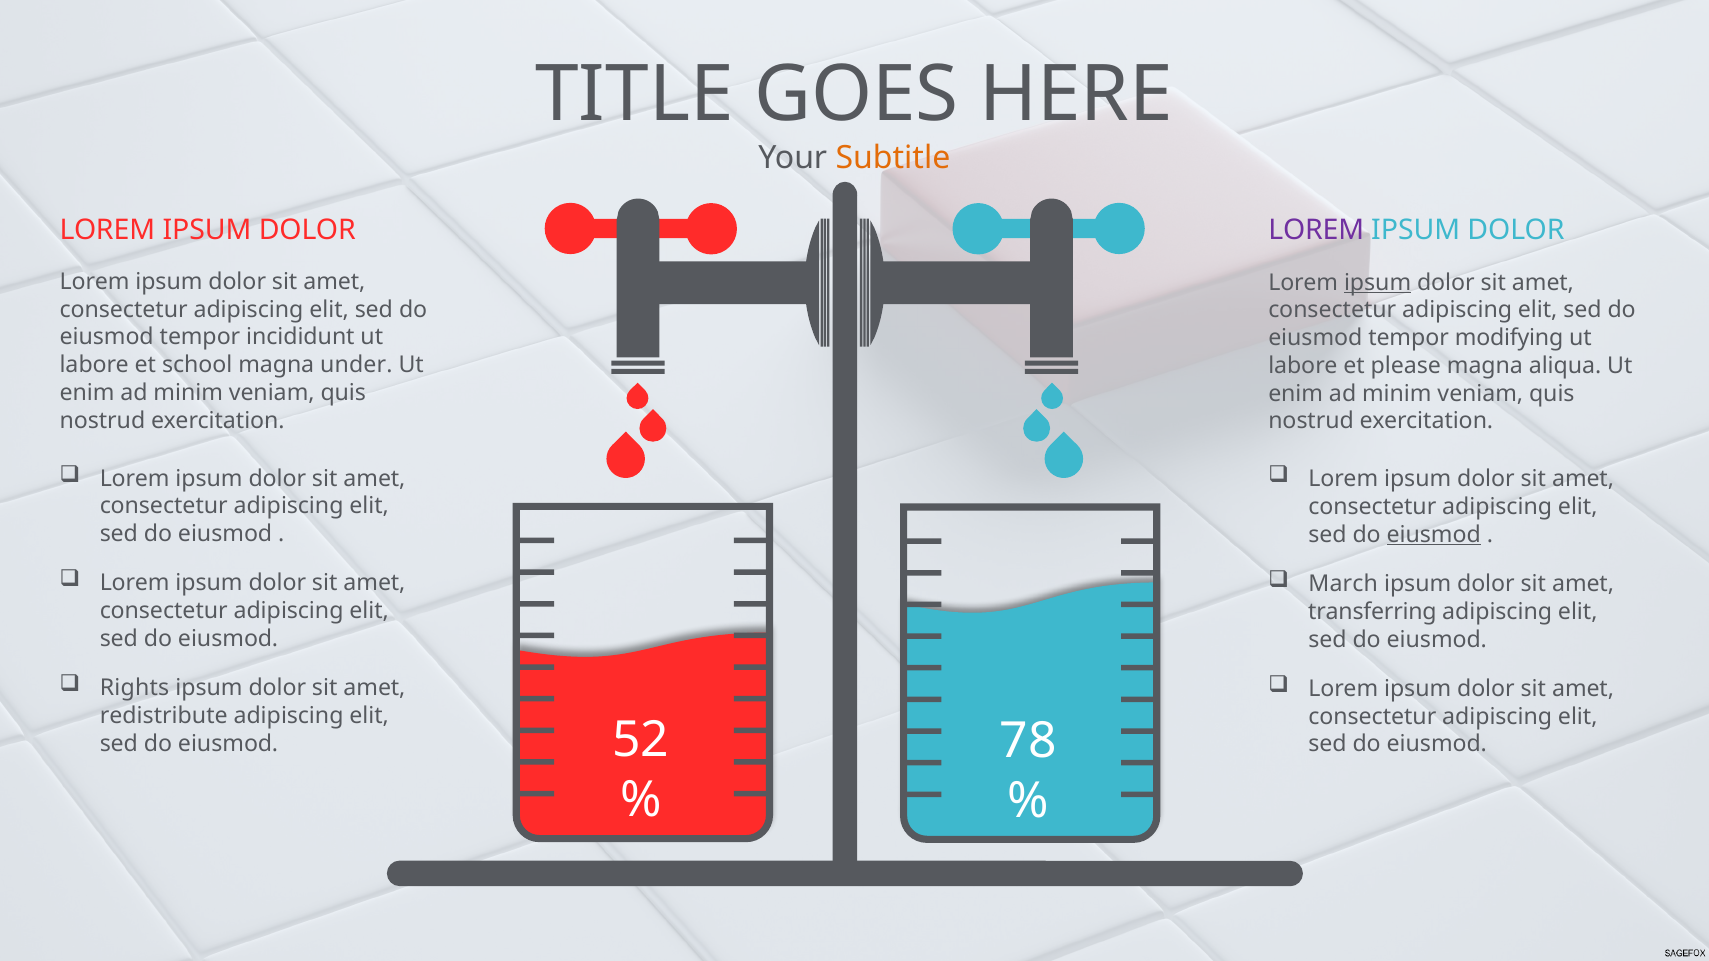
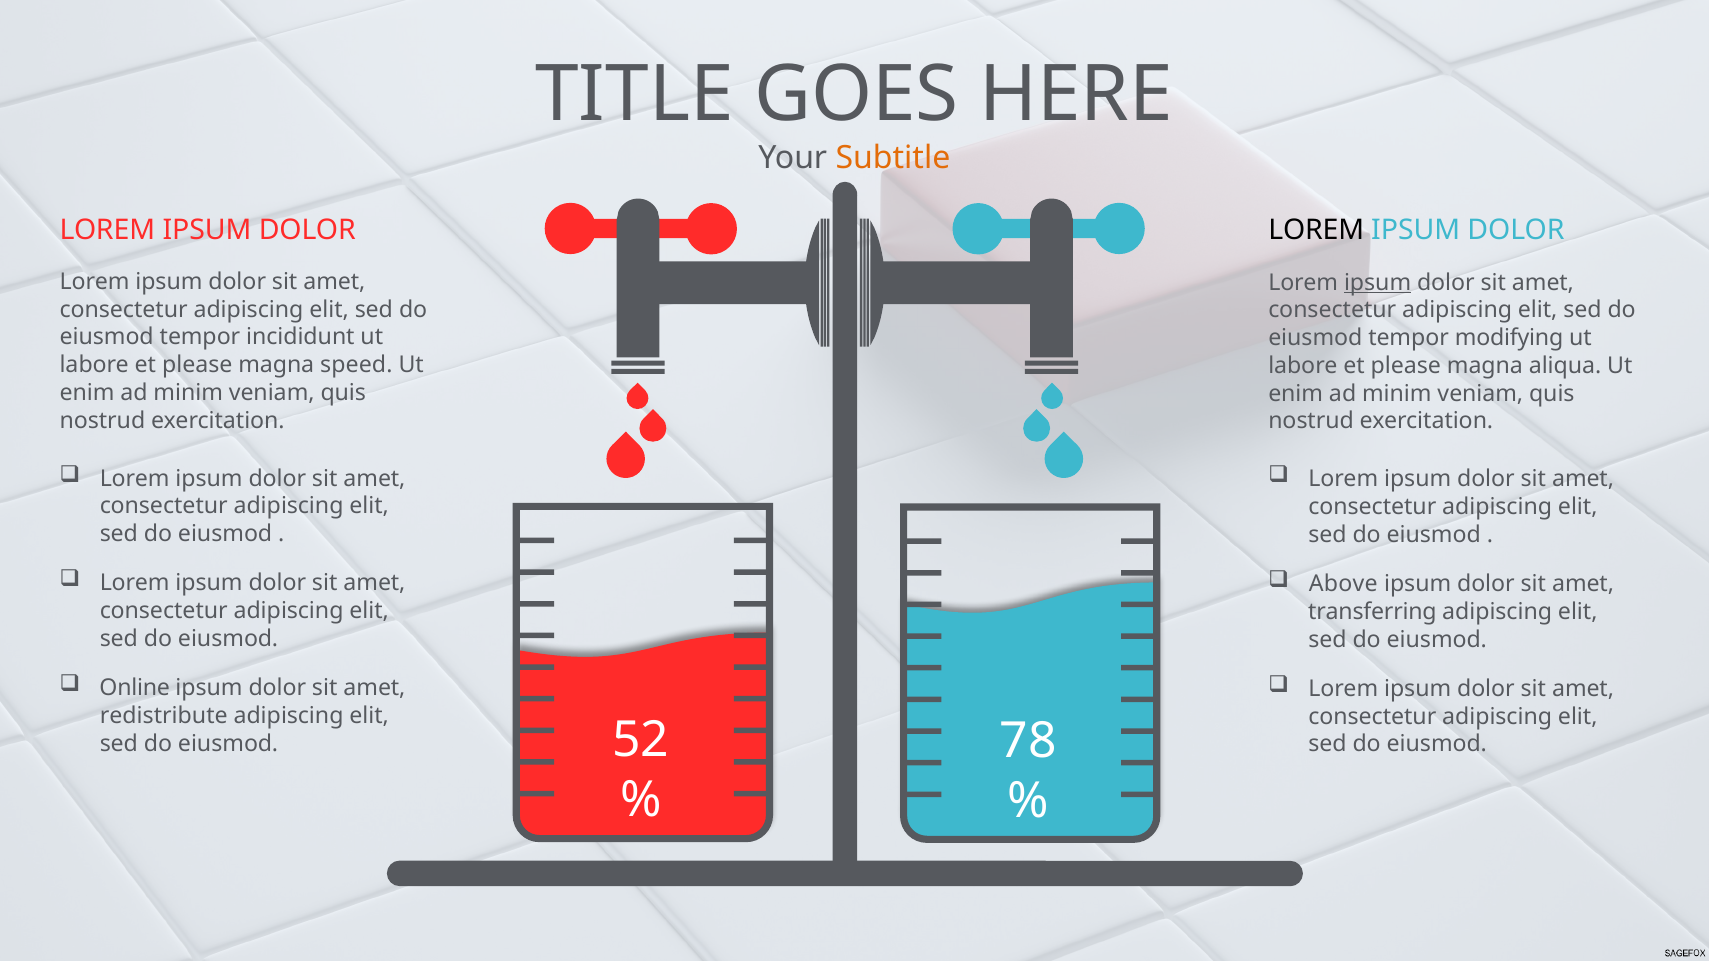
LOREM at (1316, 230) colour: purple -> black
school at (197, 365): school -> please
under: under -> speed
eiusmod at (1434, 535) underline: present -> none
March: March -> Above
Rights: Rights -> Online
